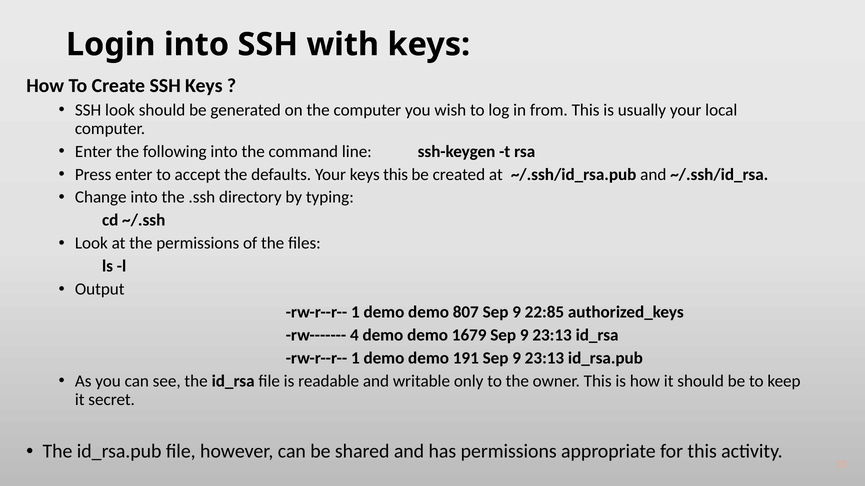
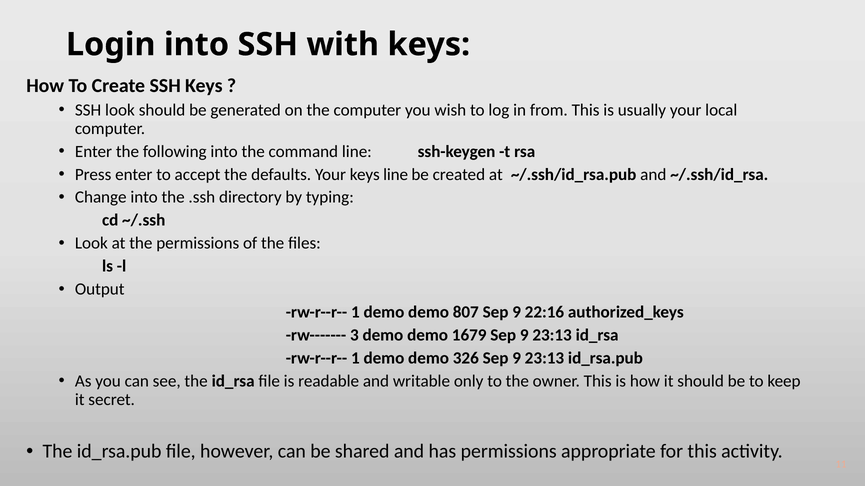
keys this: this -> line
22:85: 22:85 -> 22:16
4: 4 -> 3
191: 191 -> 326
